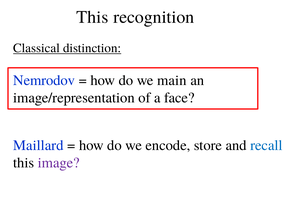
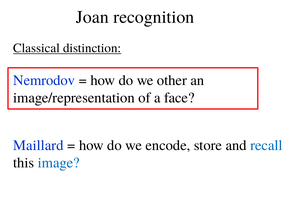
This at (92, 17): This -> Joan
main: main -> other
image colour: purple -> blue
